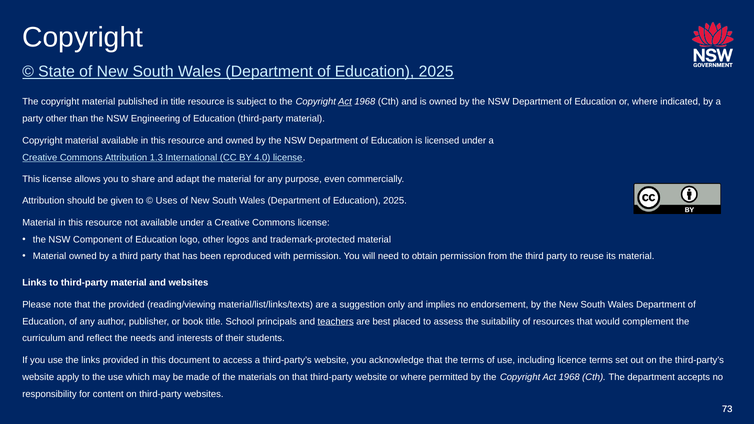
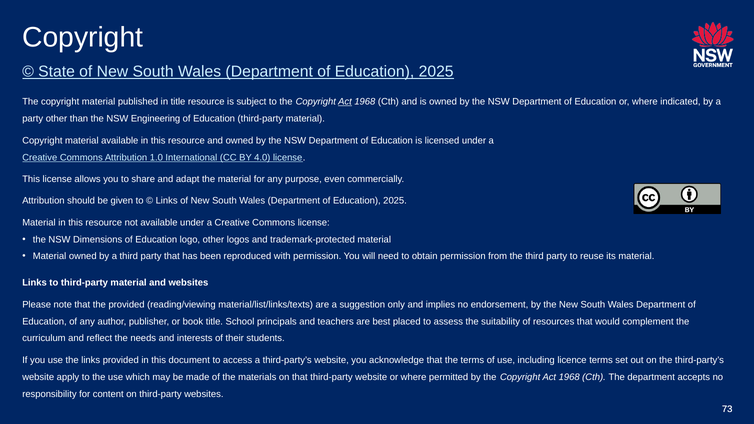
1.3: 1.3 -> 1.0
Uses at (167, 201): Uses -> Links
Component: Component -> Dimensions
teachers underline: present -> none
